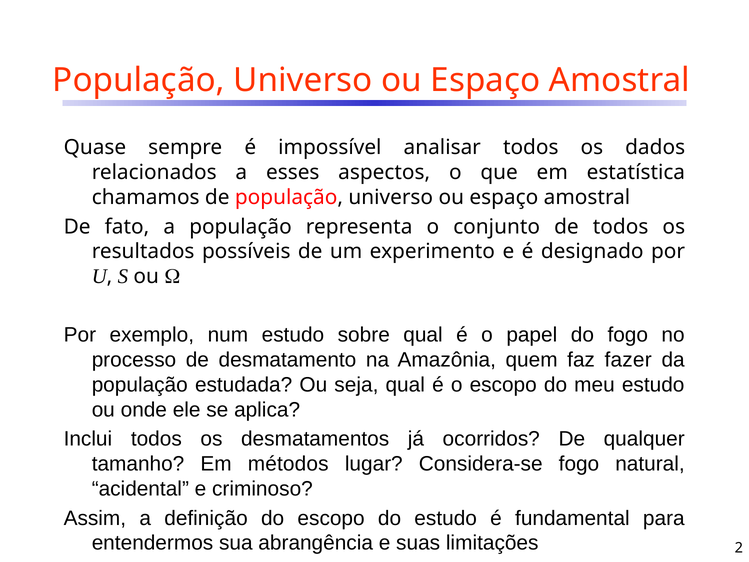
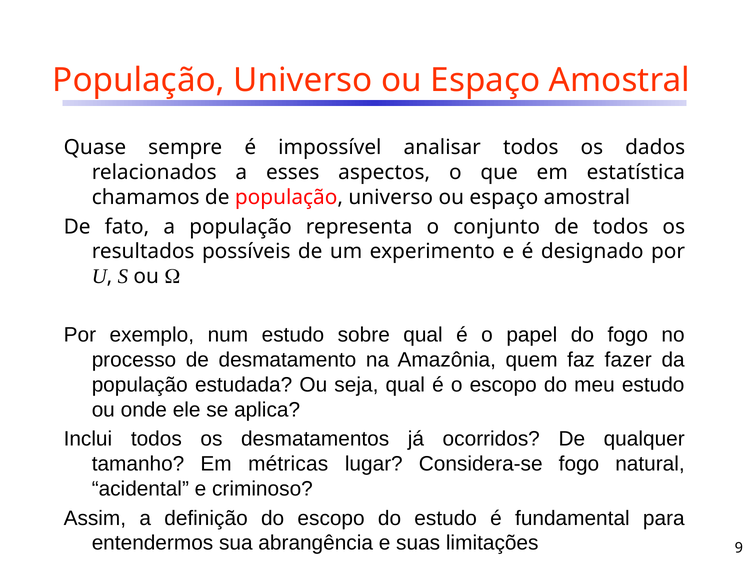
métodos: métodos -> métricas
2: 2 -> 9
